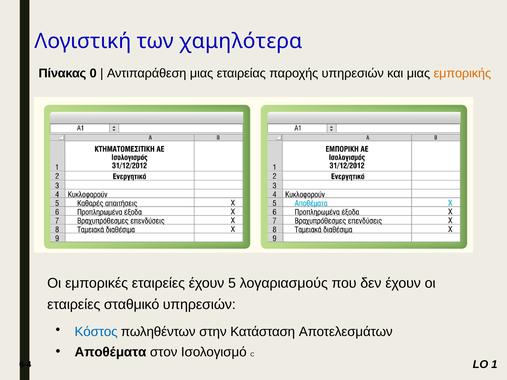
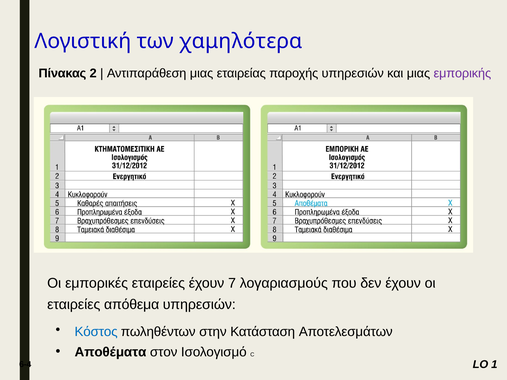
0: 0 -> 2
εμπορικής colour: orange -> purple
5: 5 -> 7
σταθμικό: σταθμικό -> απόθεμα
